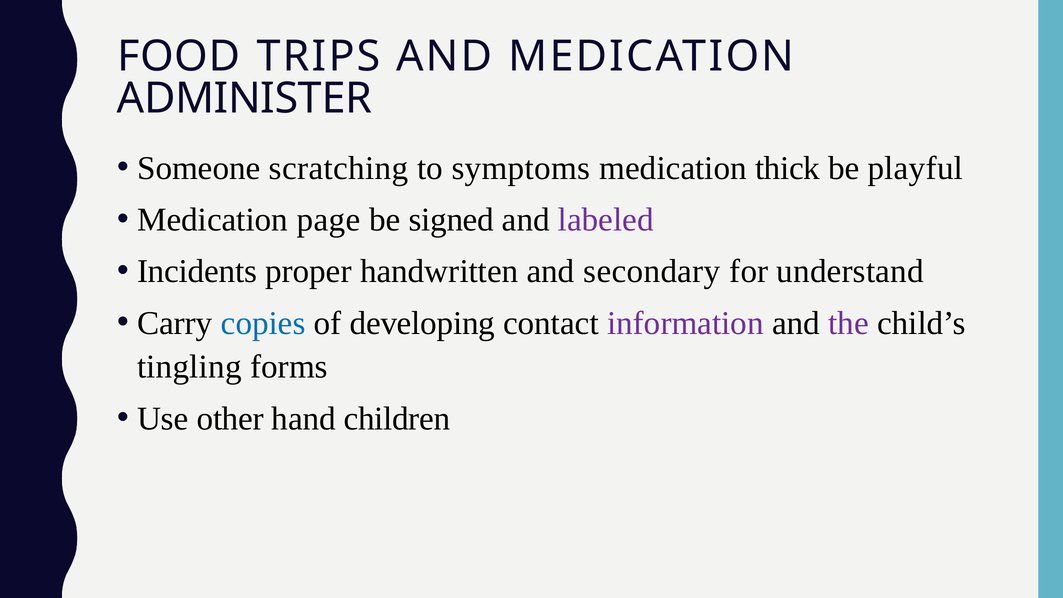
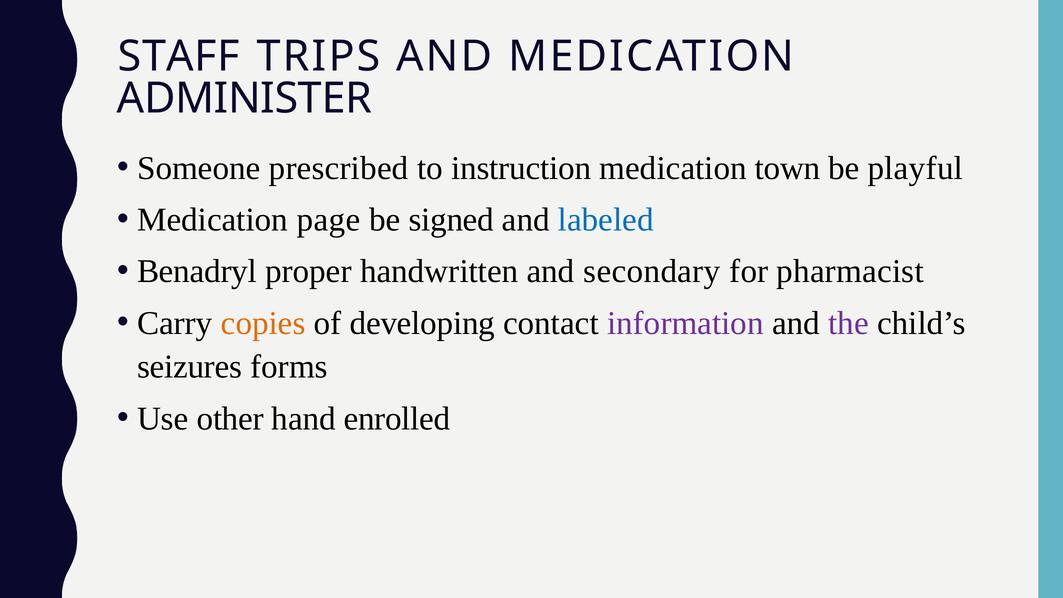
FOOD: FOOD -> STAFF
scratching: scratching -> prescribed
symptoms: symptoms -> instruction
thick: thick -> town
labeled colour: purple -> blue
Incidents: Incidents -> Benadryl
understand: understand -> pharmacist
copies colour: blue -> orange
tingling: tingling -> seizures
children: children -> enrolled
